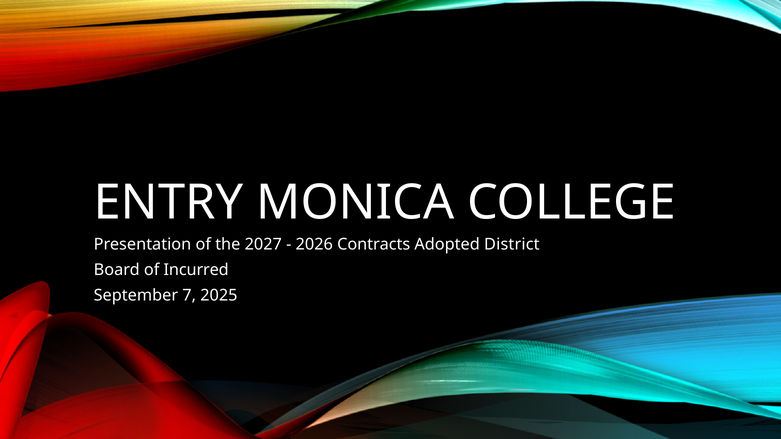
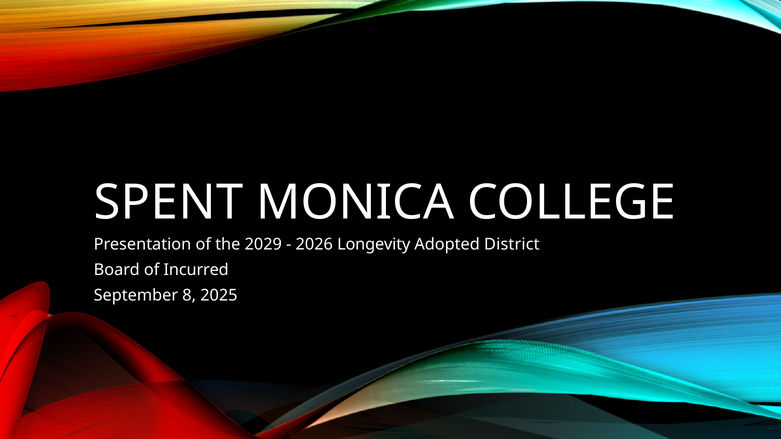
ENTRY: ENTRY -> SPENT
2027: 2027 -> 2029
Contracts: Contracts -> Longevity
7: 7 -> 8
